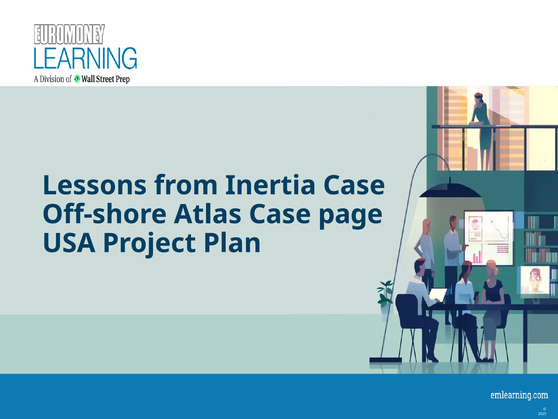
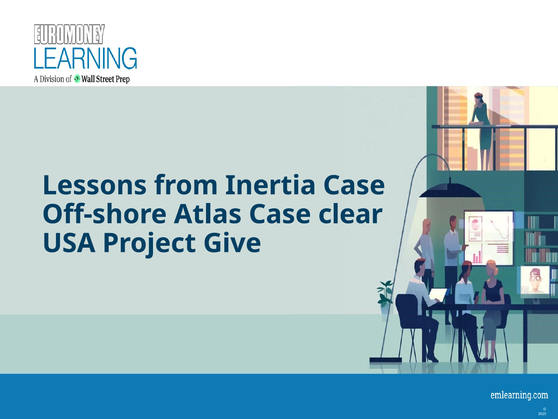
page: page -> clear
Plan: Plan -> Give
